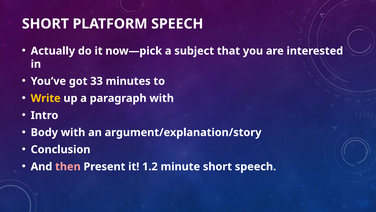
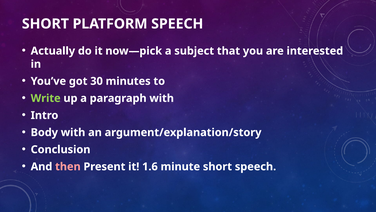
33: 33 -> 30
Write colour: yellow -> light green
1.2: 1.2 -> 1.6
